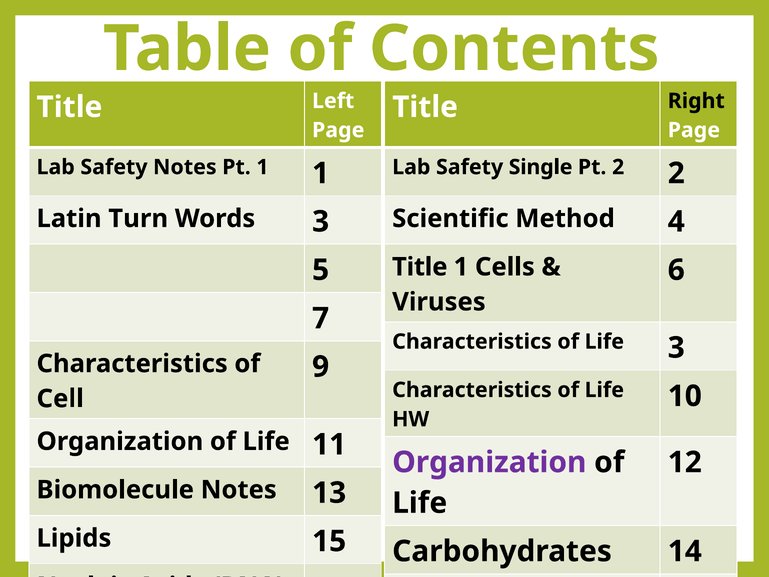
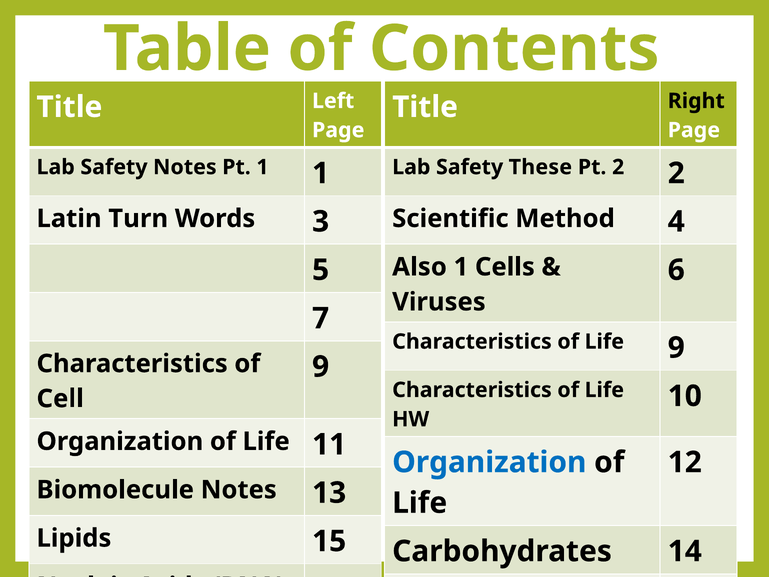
Single: Single -> These
Title at (420, 267): Title -> Also
Life 3: 3 -> 9
Organization at (489, 462) colour: purple -> blue
